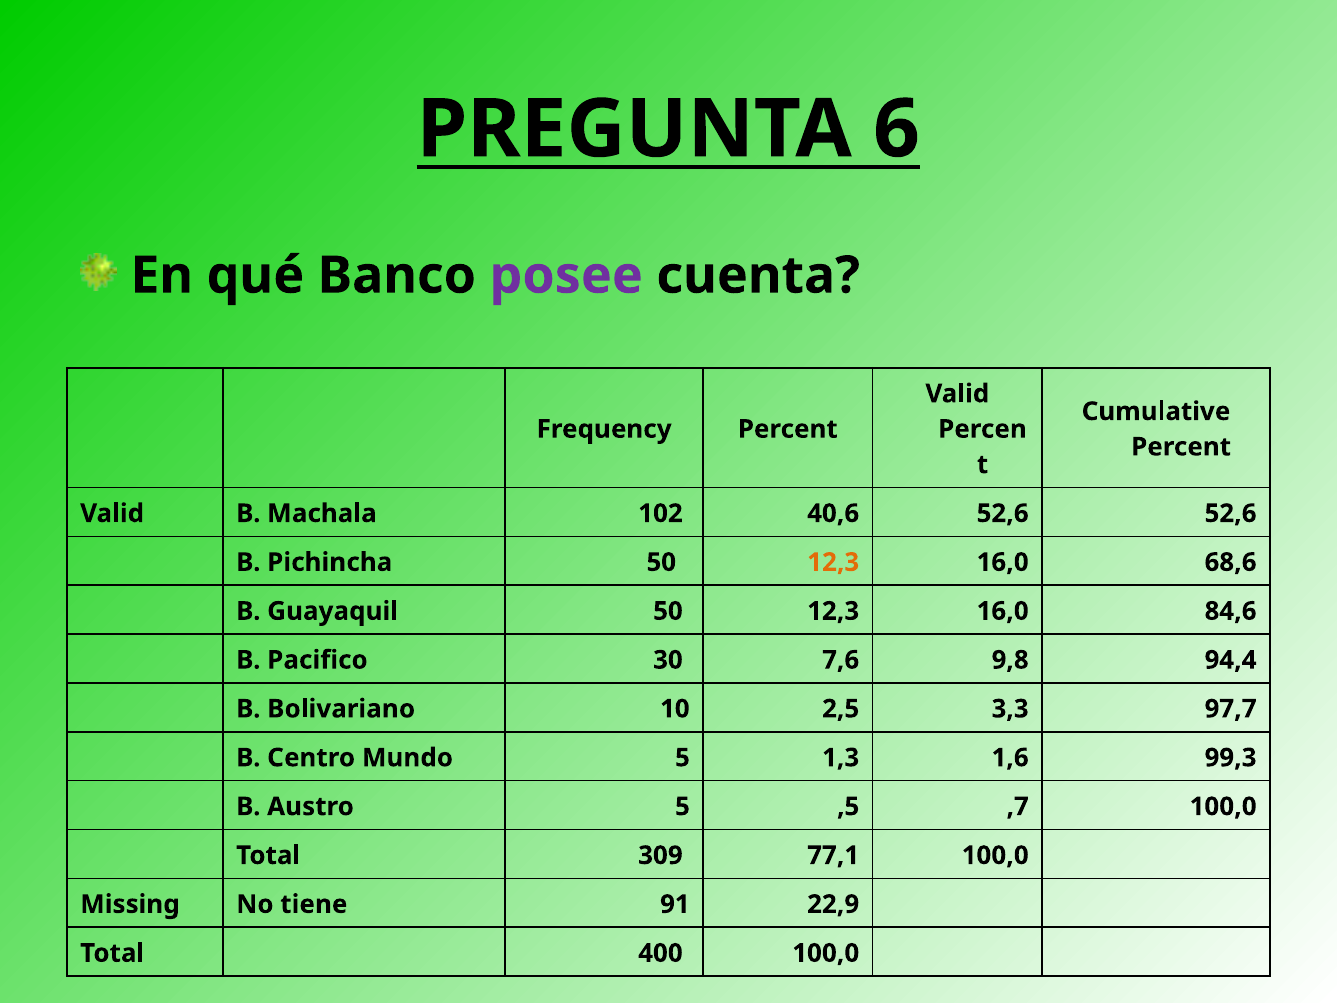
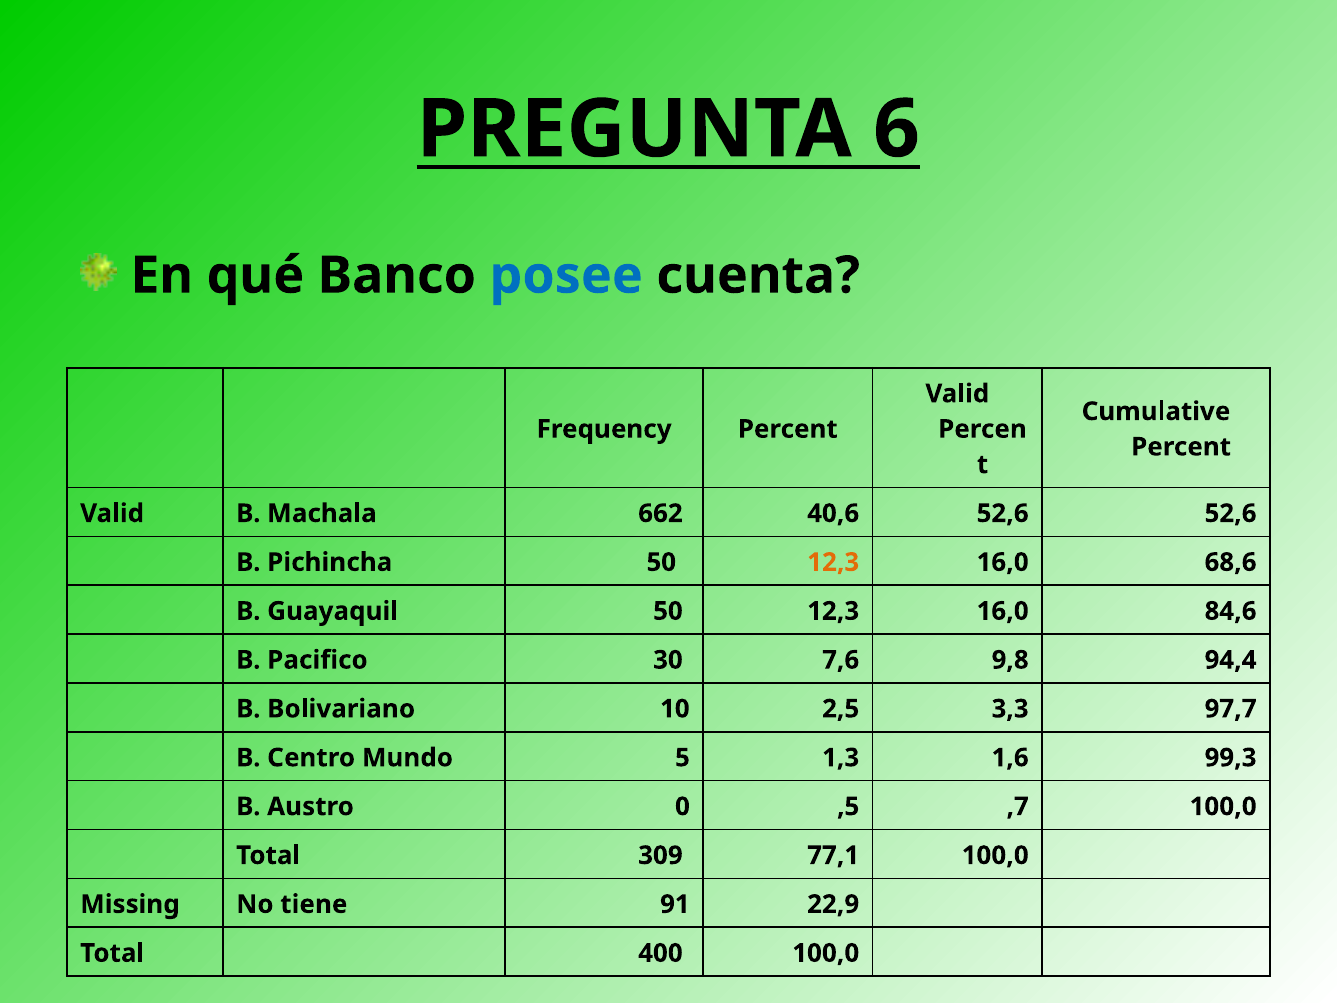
posee colour: purple -> blue
102: 102 -> 662
Austro 5: 5 -> 0
